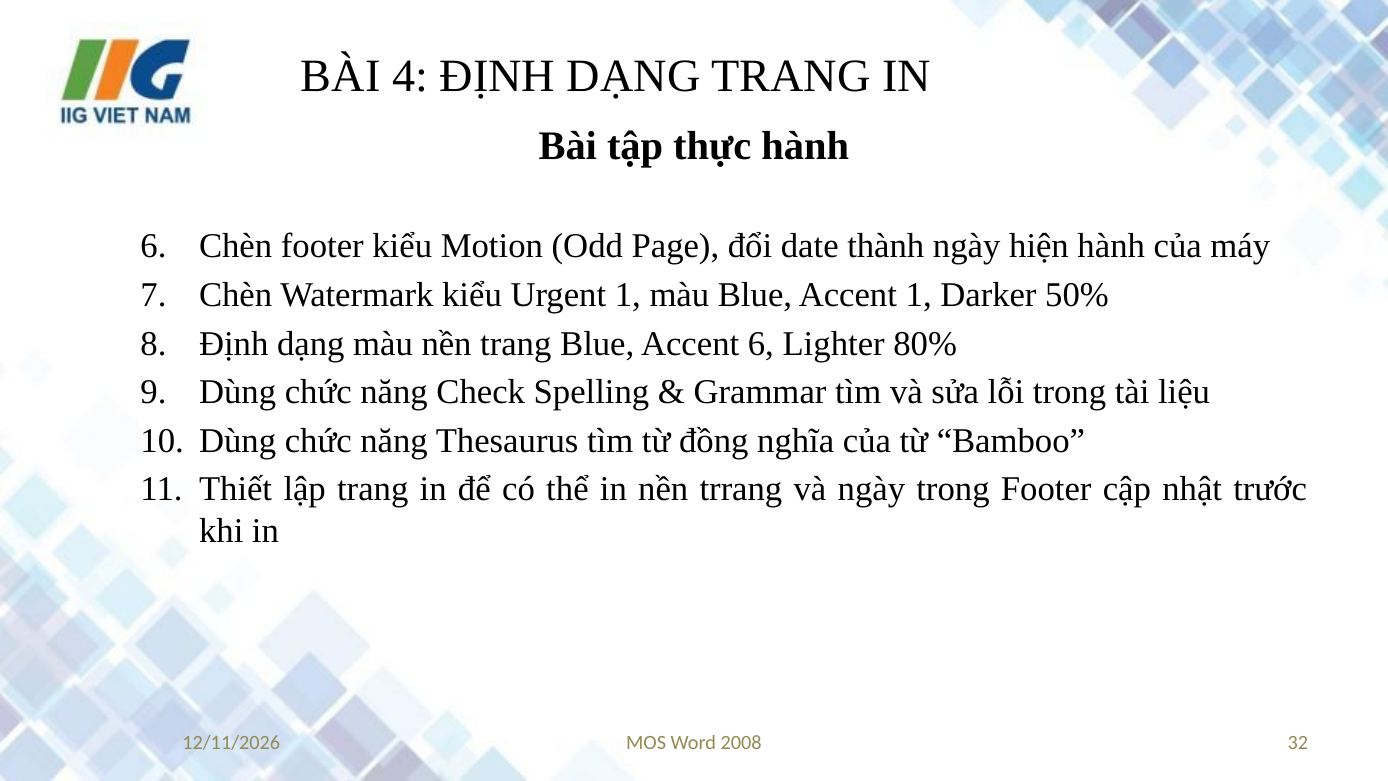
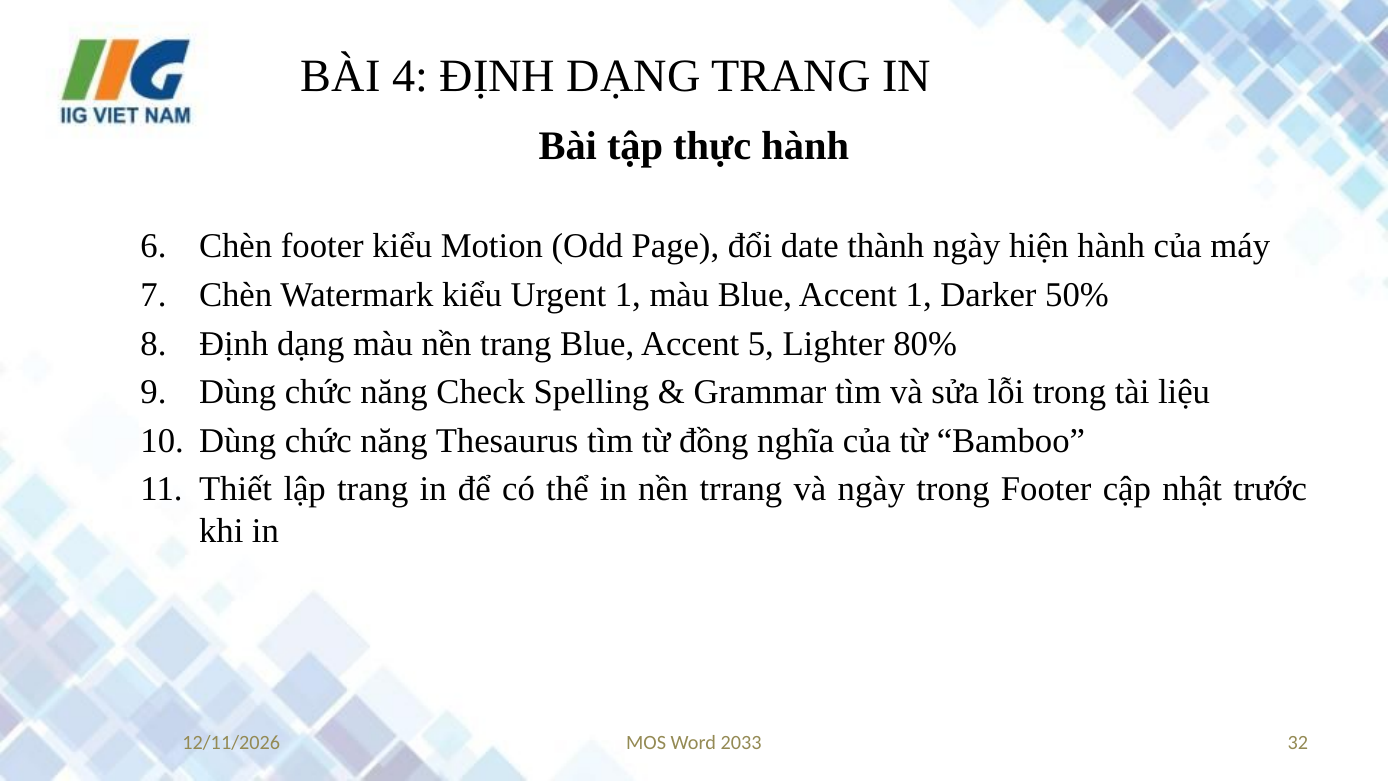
Accent 6: 6 -> 5
2008: 2008 -> 2033
